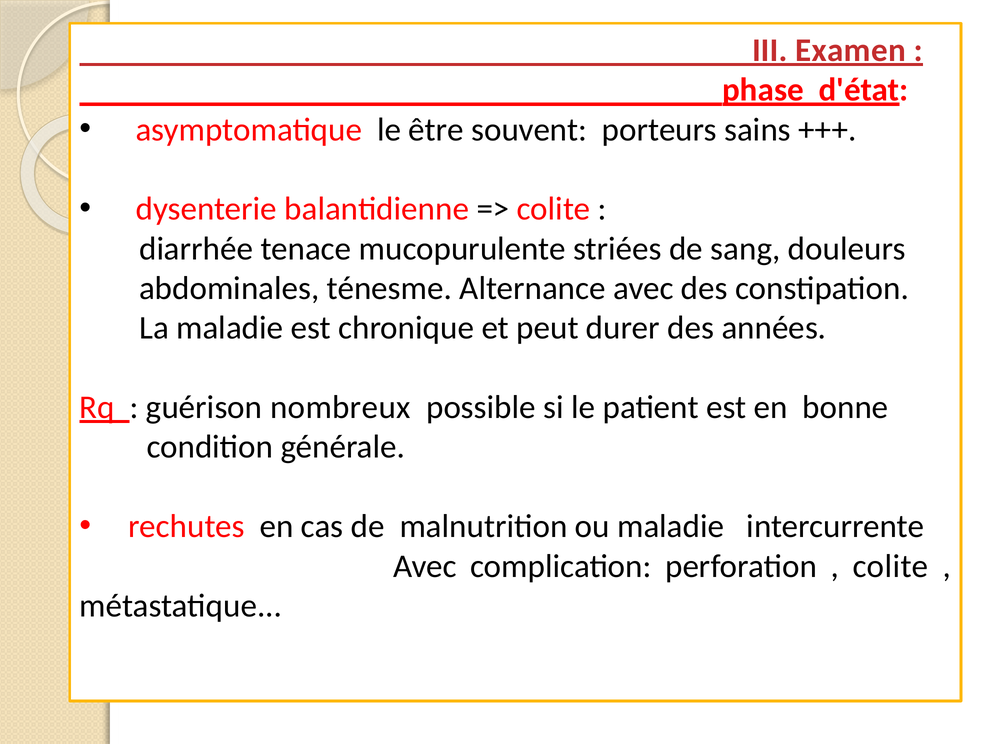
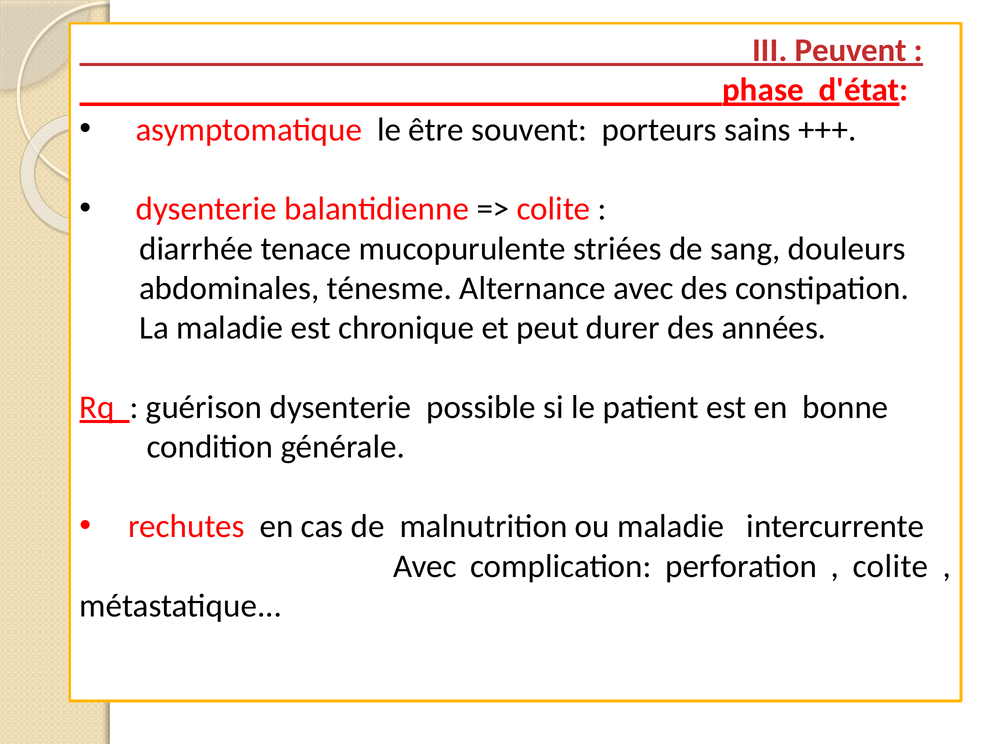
Examen: Examen -> Peuvent
guérison nombreux: nombreux -> dysenterie
